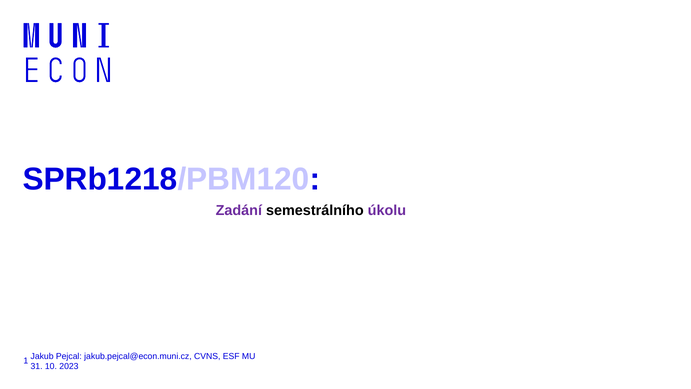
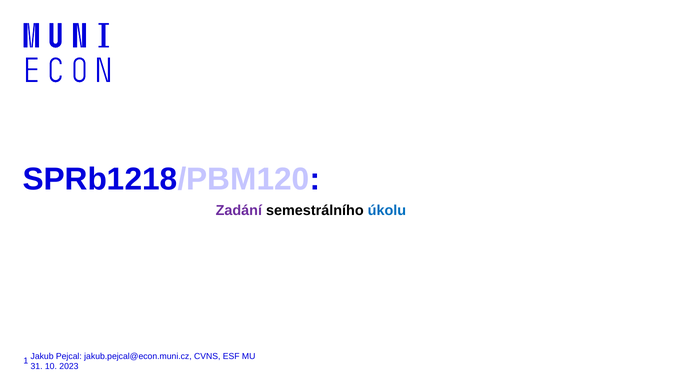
úkolu colour: purple -> blue
